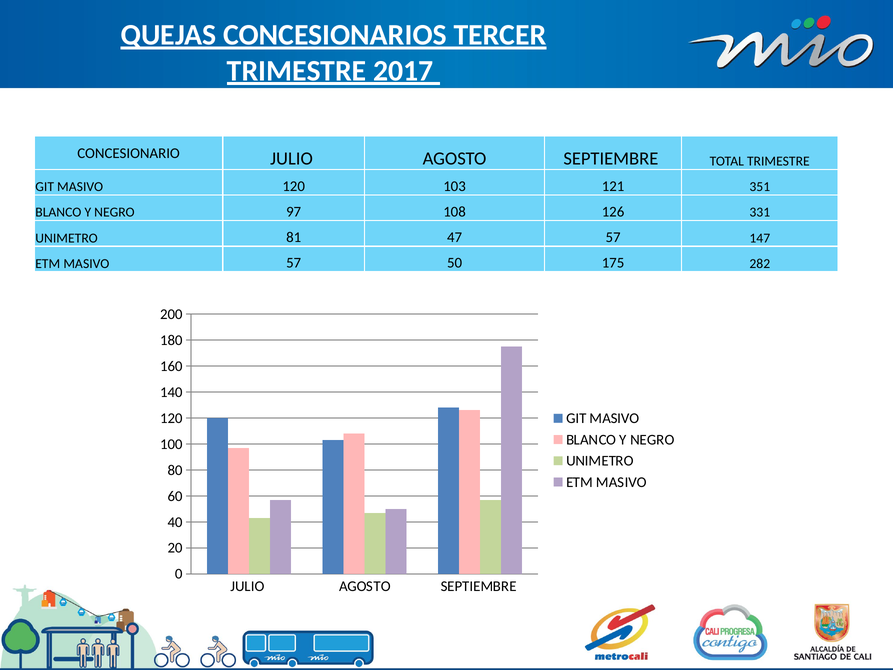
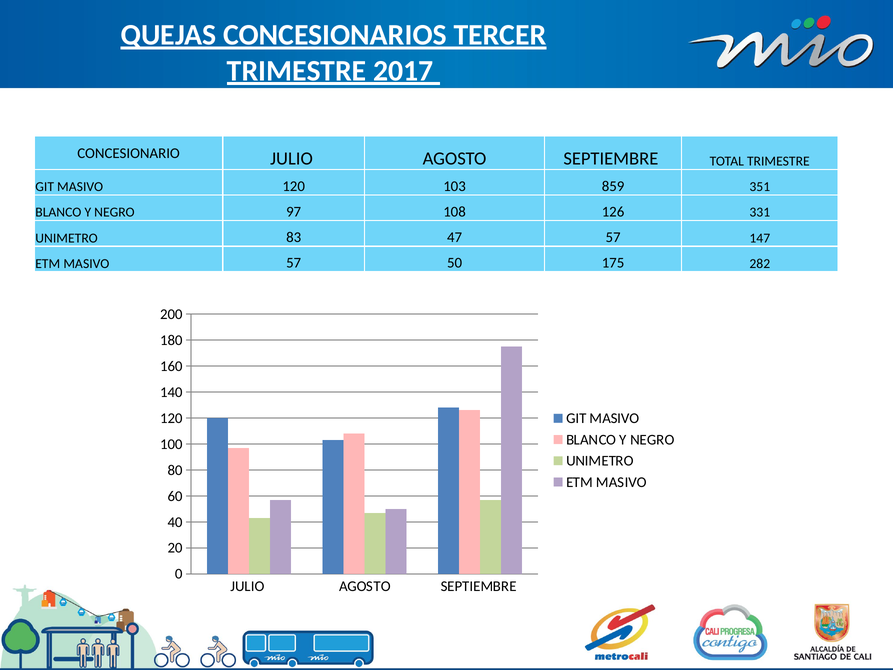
121: 121 -> 859
81: 81 -> 83
